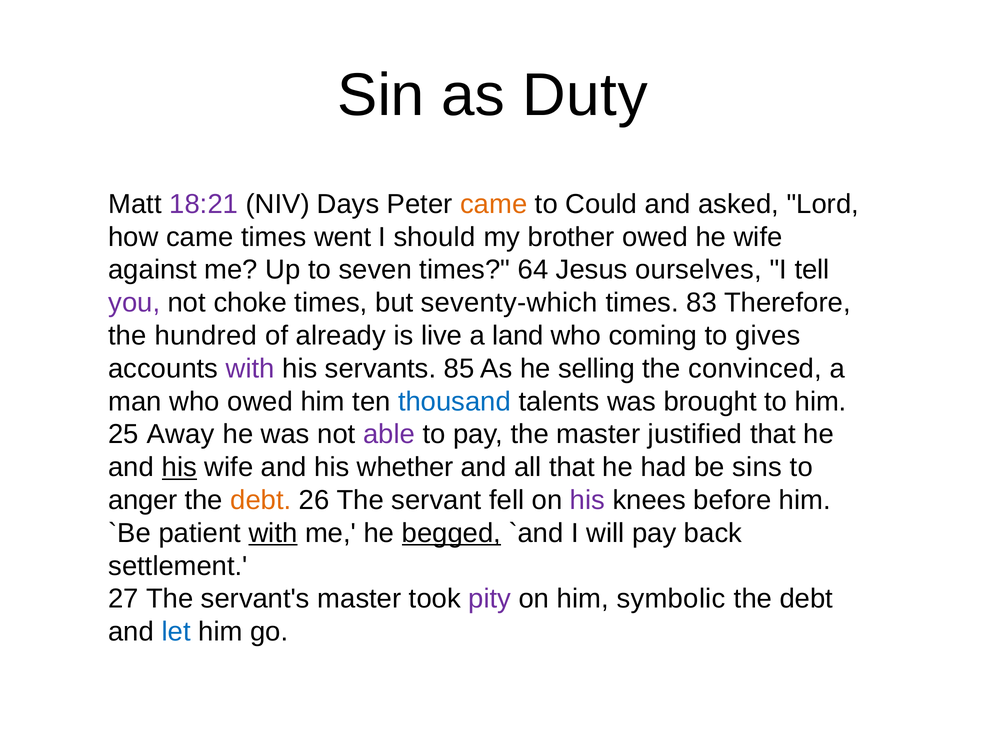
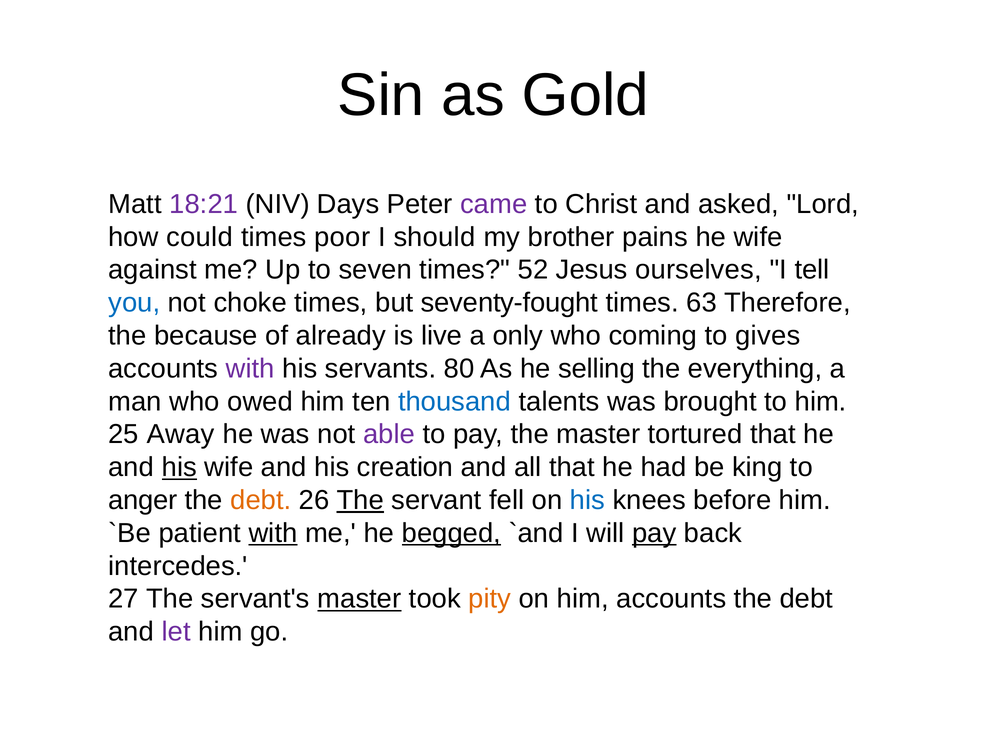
Duty: Duty -> Gold
came at (494, 204) colour: orange -> purple
Could: Could -> Christ
how came: came -> could
went: went -> poor
brother owed: owed -> pains
64: 64 -> 52
you colour: purple -> blue
seventy-which: seventy-which -> seventy-fought
83: 83 -> 63
hundred: hundred -> because
land: land -> only
85: 85 -> 80
convinced: convinced -> everything
justified: justified -> tortured
whether: whether -> creation
sins: sins -> king
The at (360, 500) underline: none -> present
his at (587, 500) colour: purple -> blue
pay at (654, 533) underline: none -> present
settlement: settlement -> intercedes
master at (359, 599) underline: none -> present
pity colour: purple -> orange
him symbolic: symbolic -> accounts
let colour: blue -> purple
